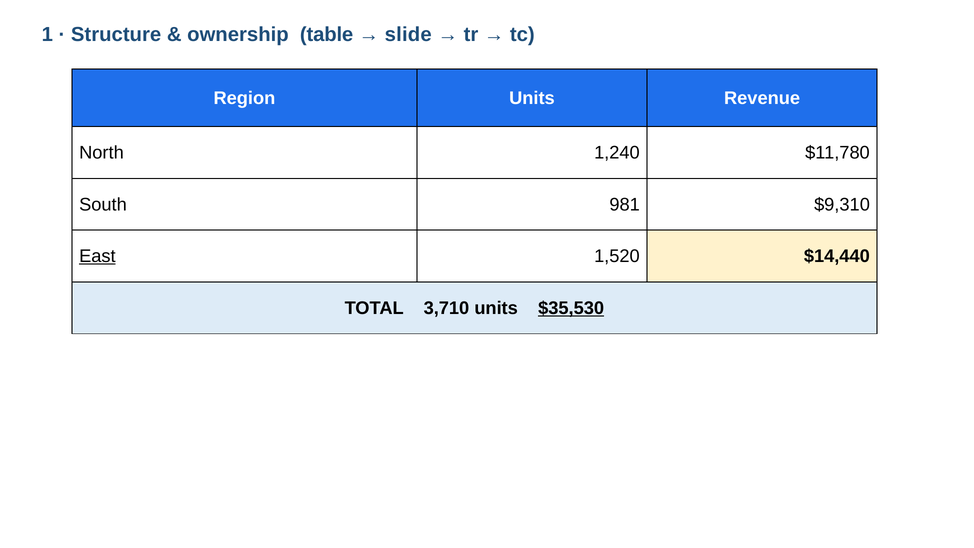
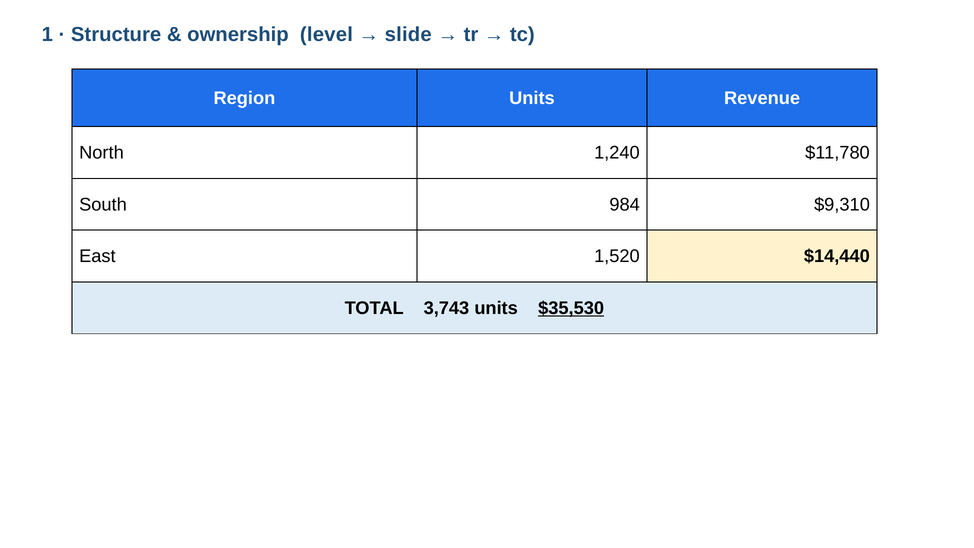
table: table -> level
981: 981 -> 984
East underline: present -> none
3,710: 3,710 -> 3,743
